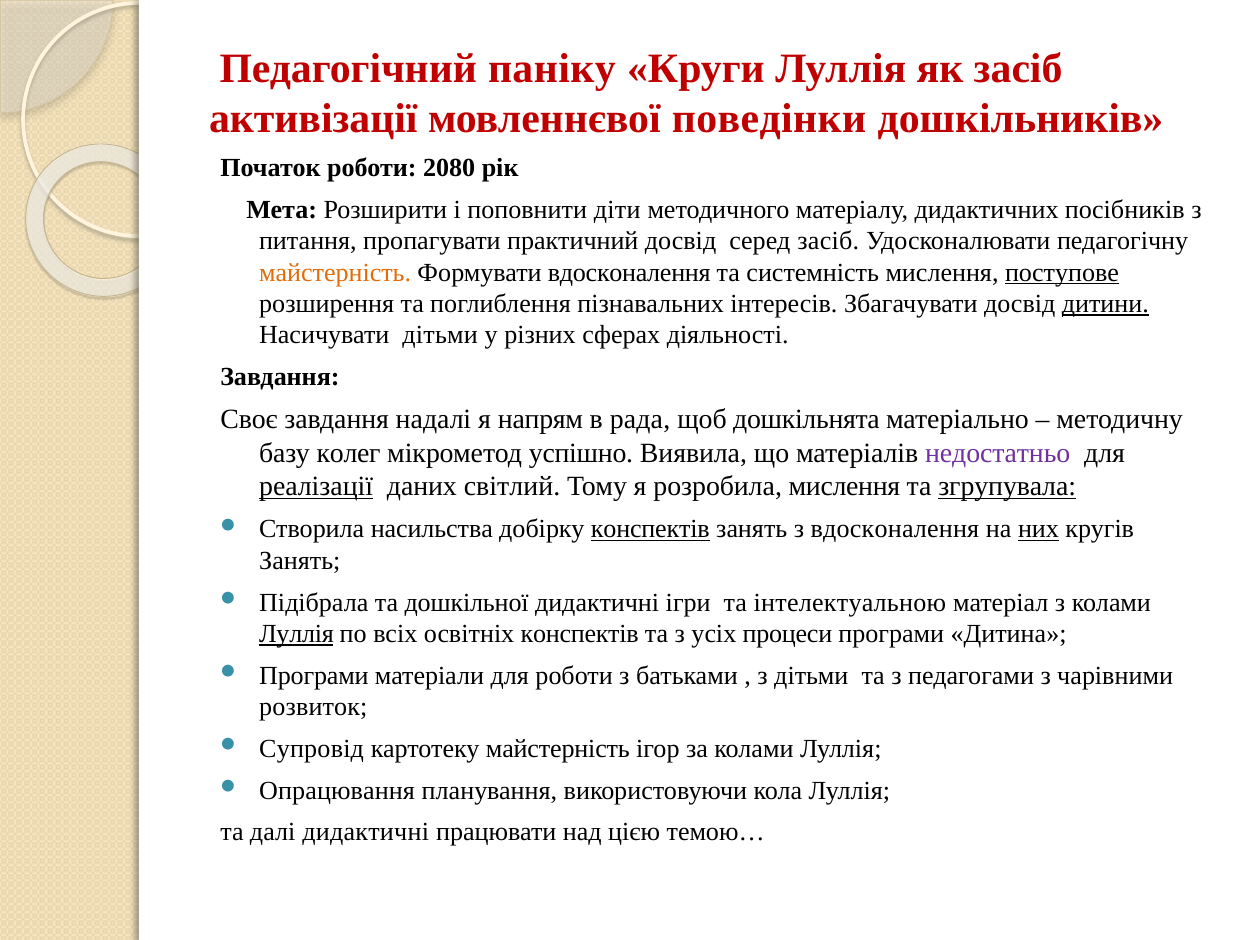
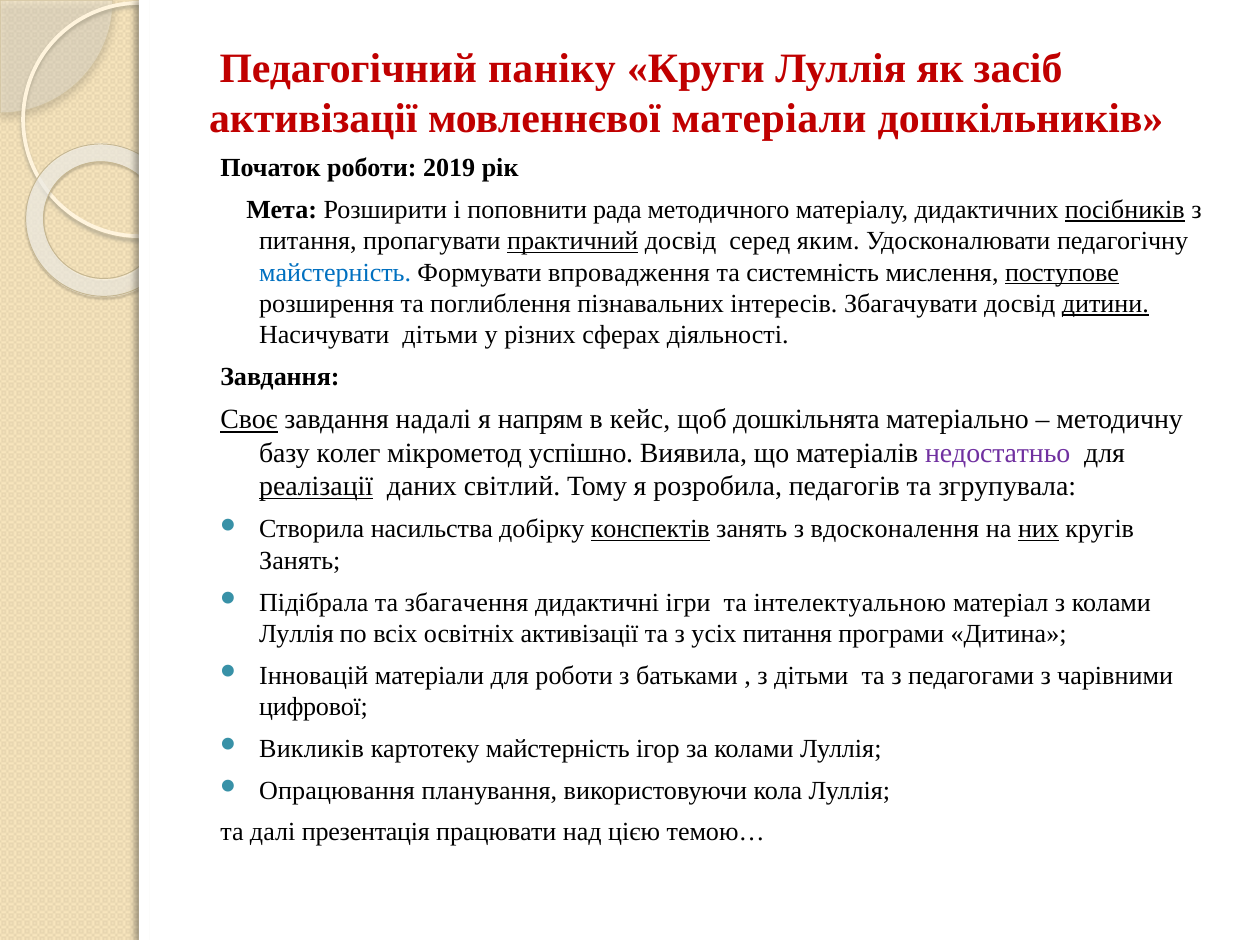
мовленнєвої поведінки: поведінки -> матеріали
2080: 2080 -> 2019
діти: діти -> рада
посібників underline: none -> present
практичний underline: none -> present
серед засіб: засіб -> яким
майстерність at (335, 272) colour: orange -> blue
Формувати вдосконалення: вдосконалення -> впровадження
Своє underline: none -> present
рада: рада -> кейс
розробила мислення: мислення -> педагогів
згрупувала underline: present -> none
дошкільної: дошкільної -> збагачення
Луллія at (296, 634) underline: present -> none
освітніх конспектів: конспектів -> активізації
усіх процеси: процеси -> питання
Програми at (314, 675): Програми -> Інновацій
розвиток: розвиток -> цифрової
Супровід: Супровід -> Викликів
далі дидактичні: дидактичні -> презентація
